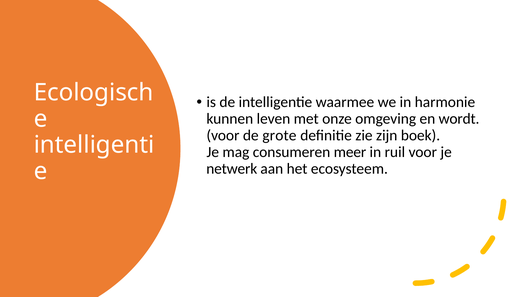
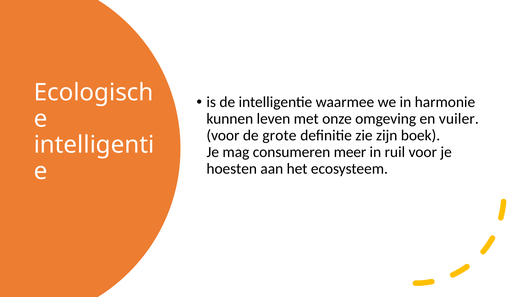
wordt: wordt -> vuiler
netwerk: netwerk -> hoesten
